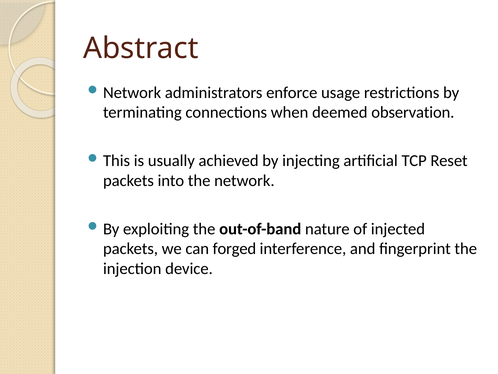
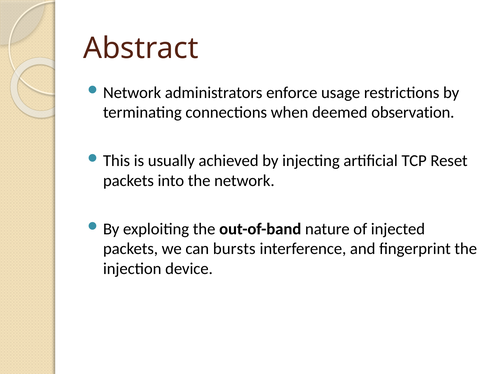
forged: forged -> bursts
